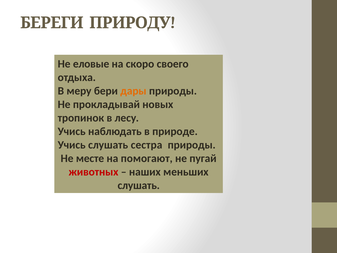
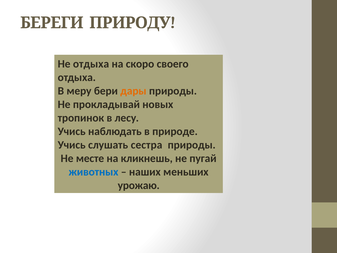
Не еловые: еловые -> отдыха
помогают: помогают -> кликнешь
животных colour: red -> blue
слушать at (139, 185): слушать -> урожаю
